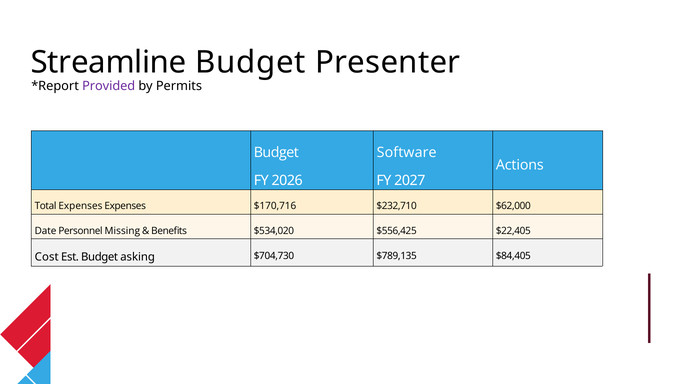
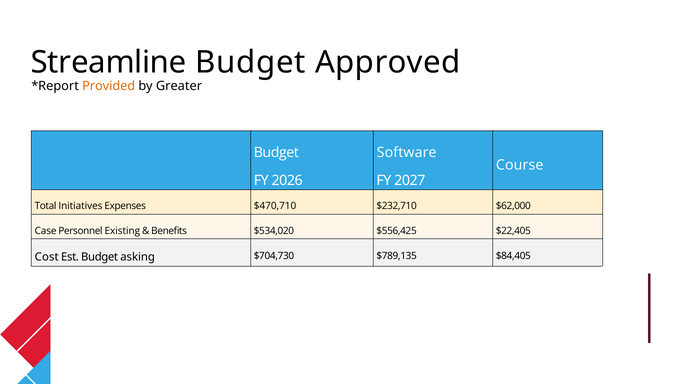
Presenter: Presenter -> Approved
Provided colour: purple -> orange
Permits: Permits -> Greater
Actions: Actions -> Course
Total Expenses: Expenses -> Initiatives
$170,716: $170,716 -> $470,710
Date: Date -> Case
Missing: Missing -> Existing
